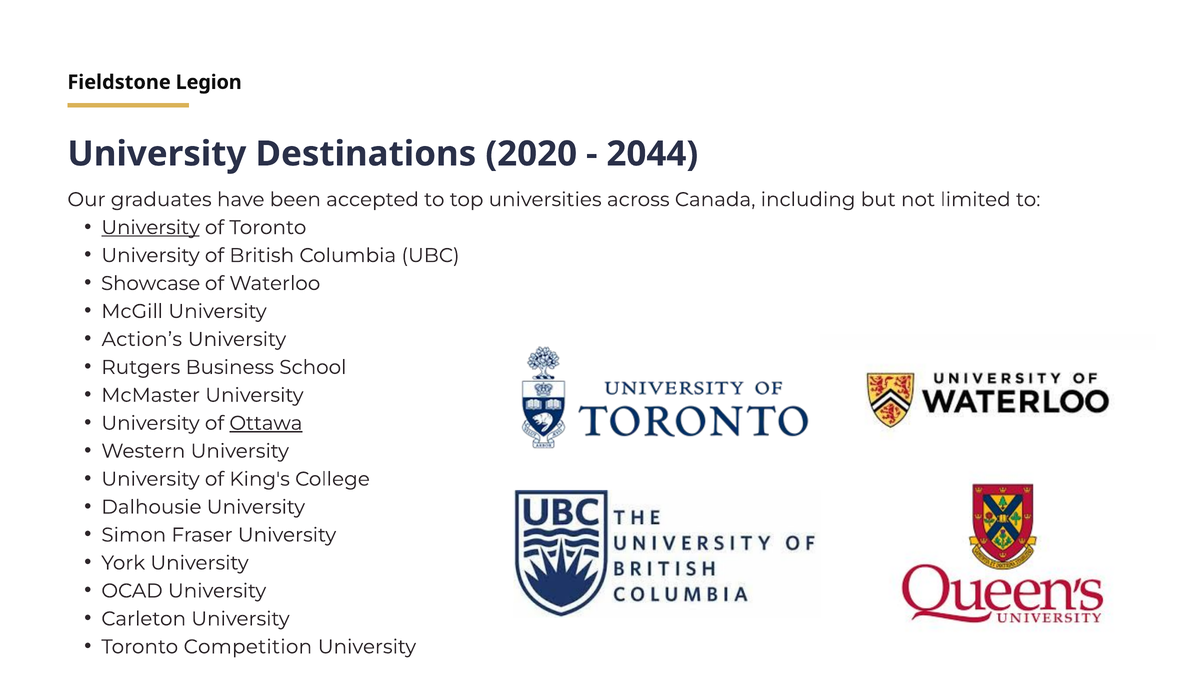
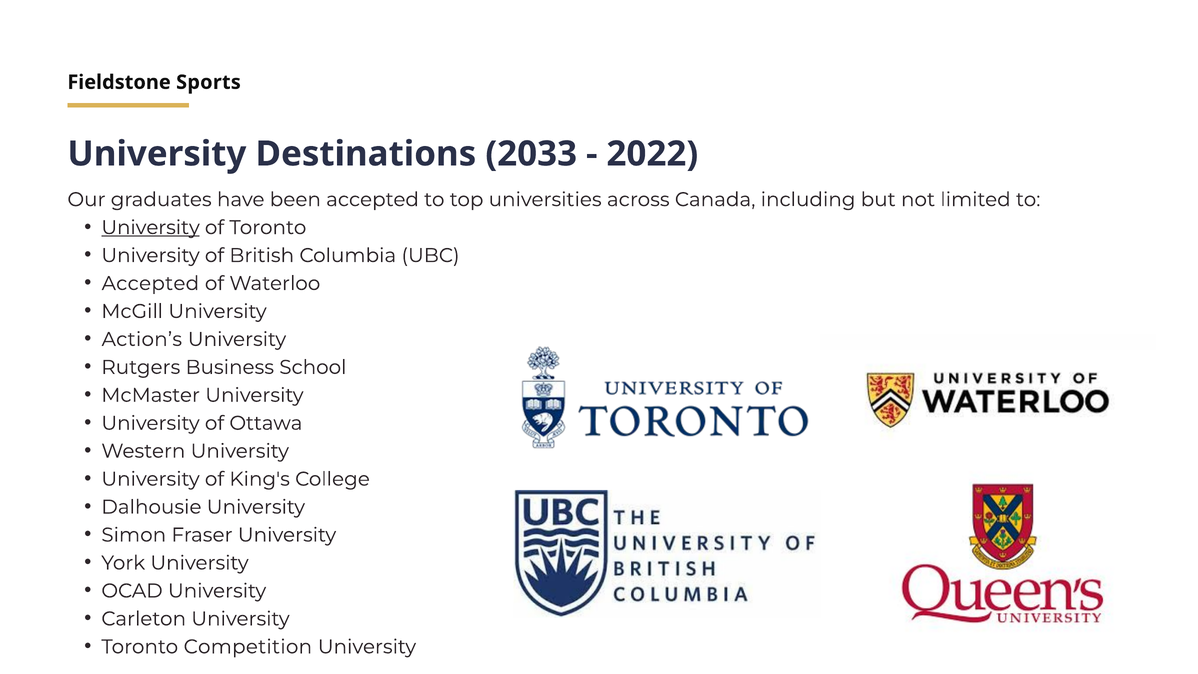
Legion: Legion -> Sports
2020: 2020 -> 2033
2044: 2044 -> 2022
Showcase at (151, 283): Showcase -> Accepted
Ottawa underline: present -> none
